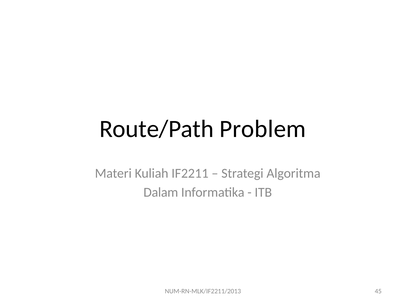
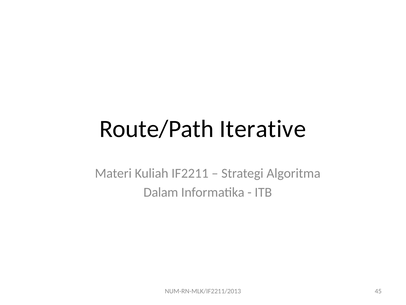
Problem: Problem -> Iterative
